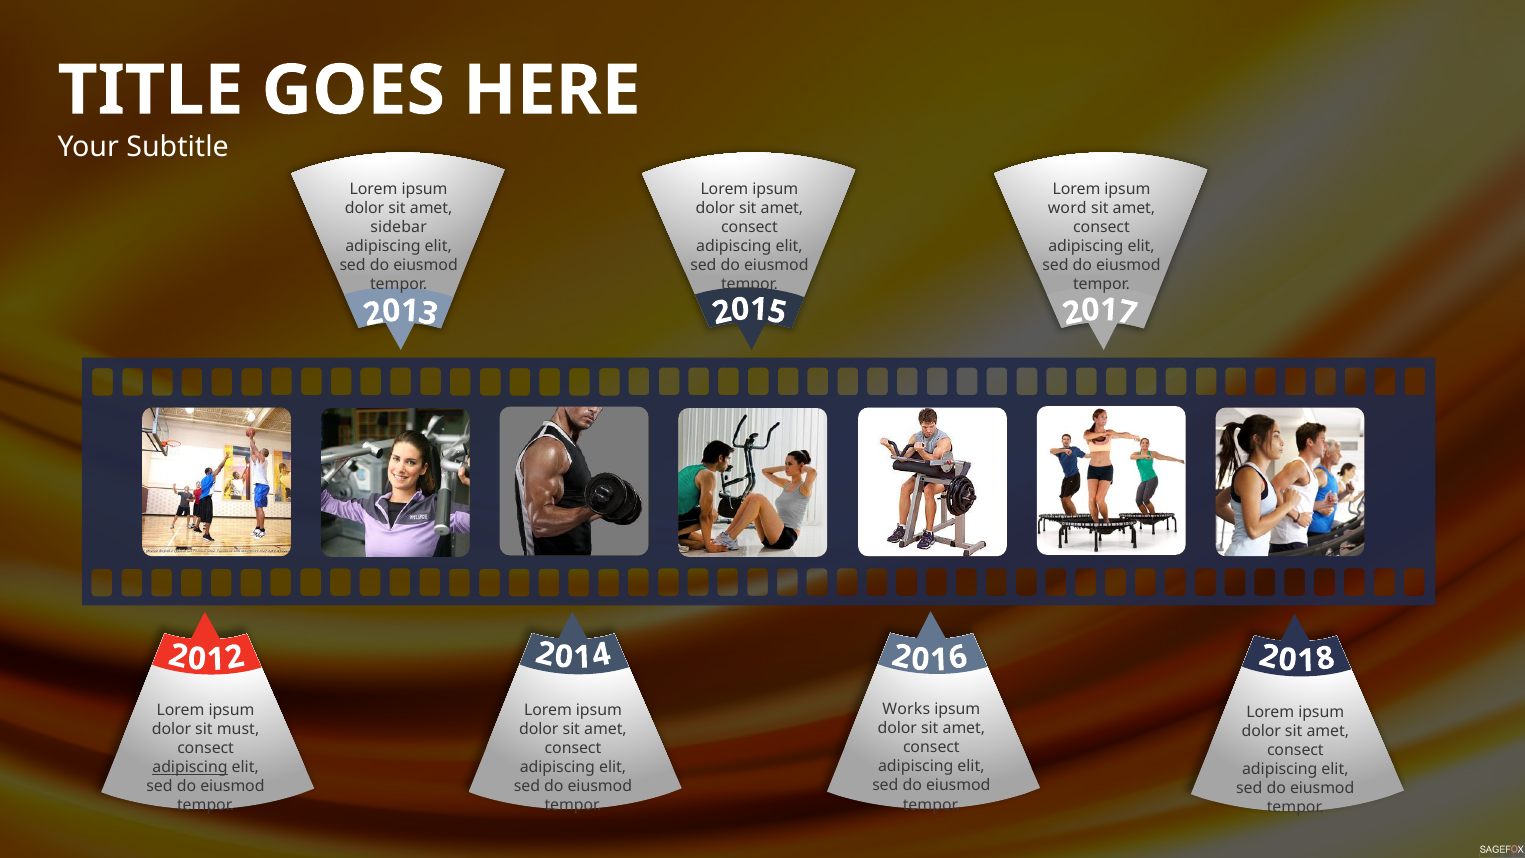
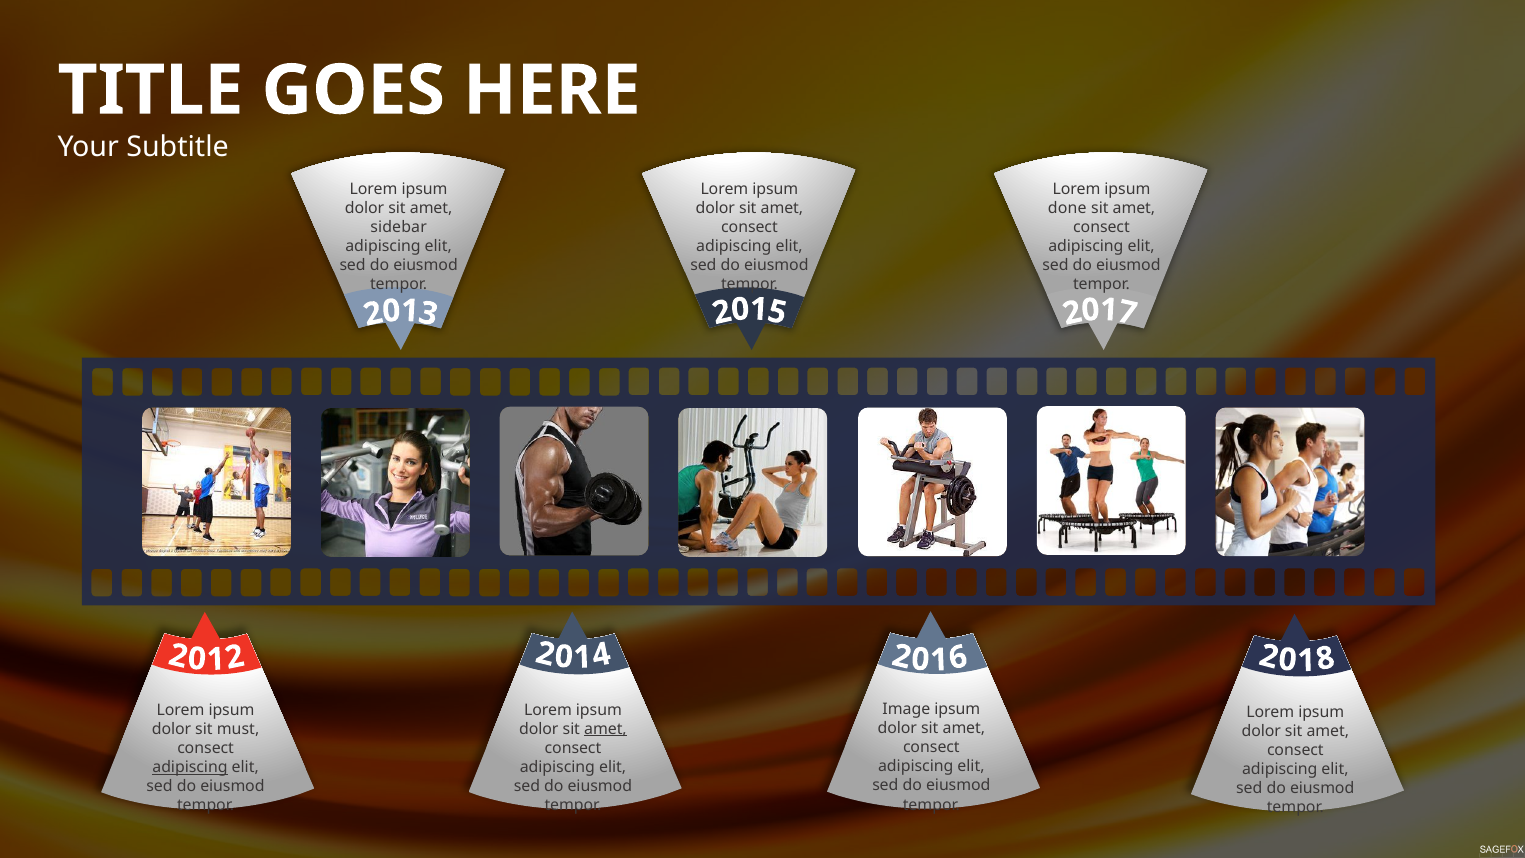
word: word -> done
Works: Works -> Image
amet at (605, 729) underline: none -> present
